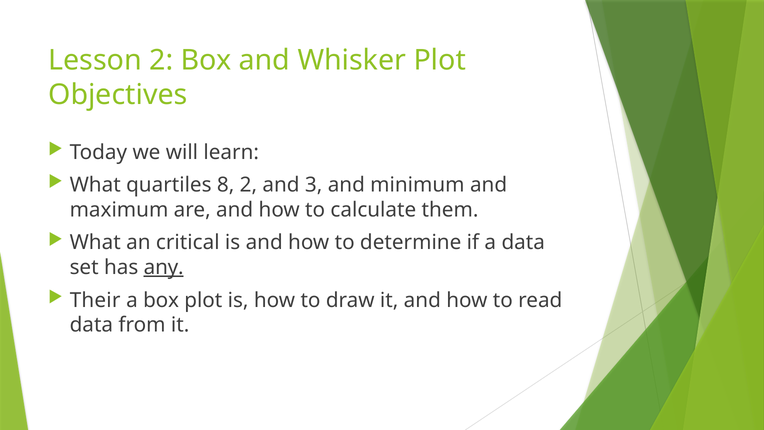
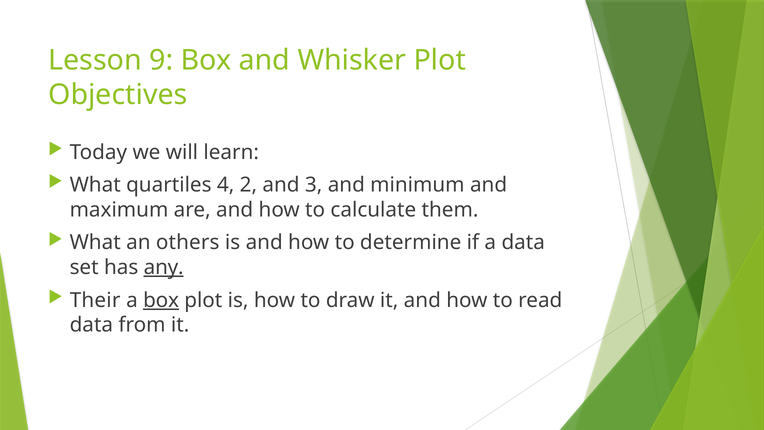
Lesson 2: 2 -> 9
8: 8 -> 4
critical: critical -> others
box at (161, 300) underline: none -> present
